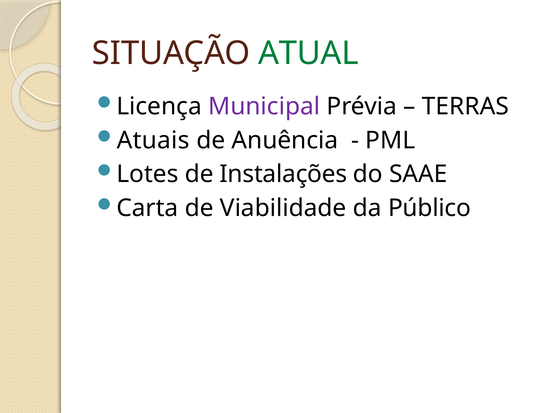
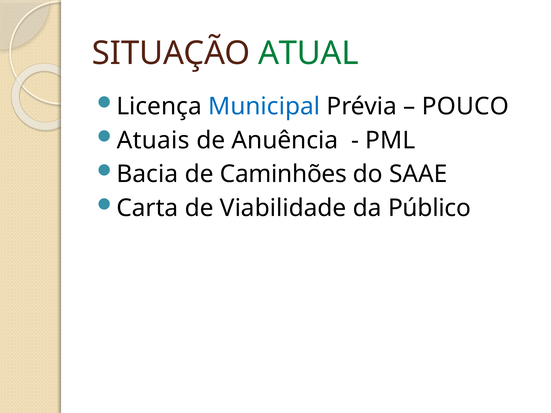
Municipal colour: purple -> blue
TERRAS: TERRAS -> POUCO
Lotes: Lotes -> Bacia
Instalações: Instalações -> Caminhões
